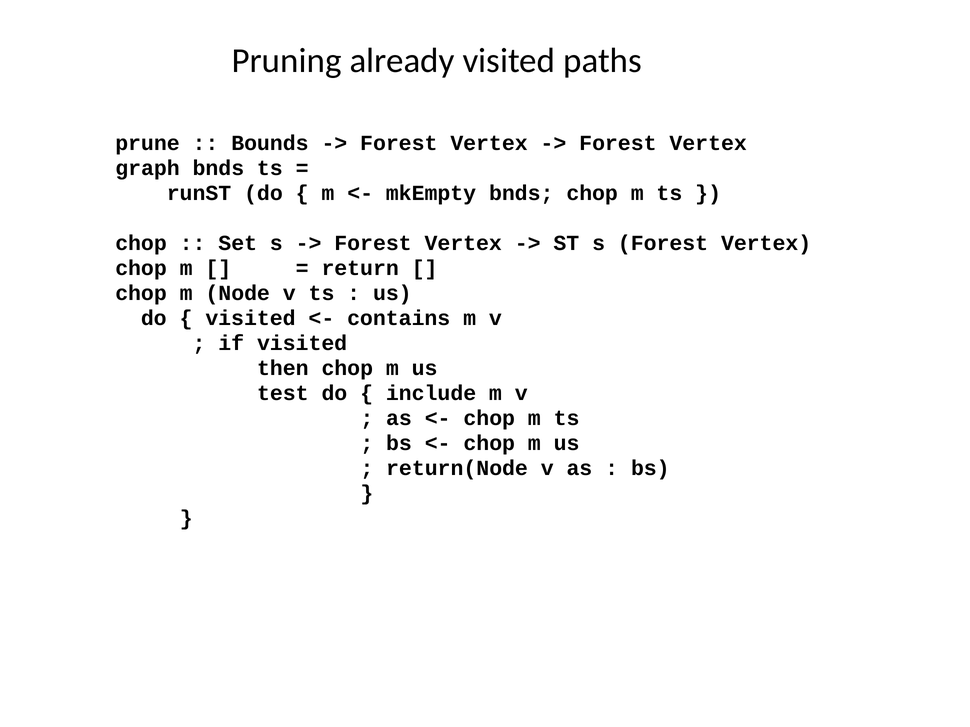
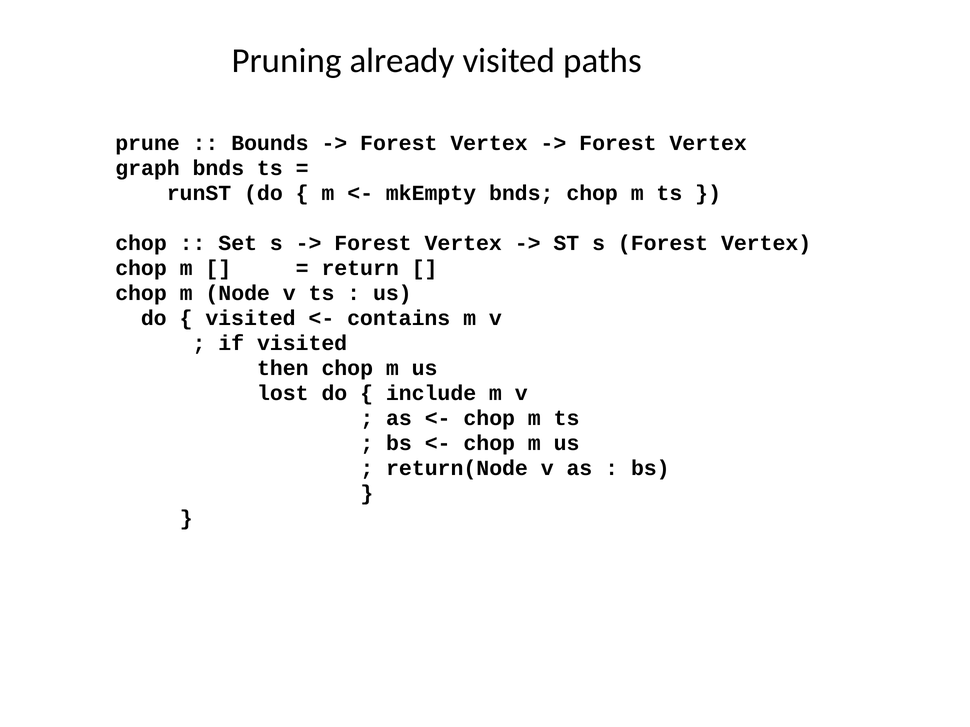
test: test -> lost
